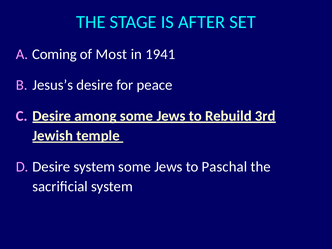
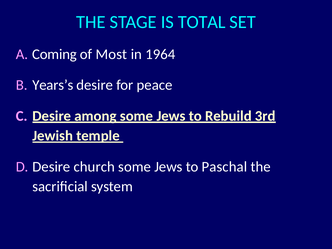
AFTER: AFTER -> TOTAL
1941: 1941 -> 1964
Jesus’s: Jesus’s -> Years’s
Desire system: system -> church
